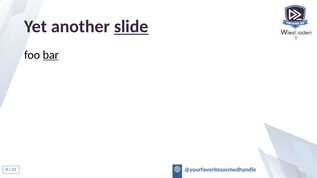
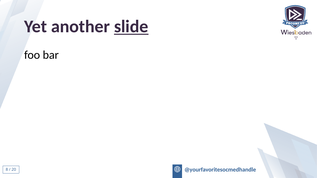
bar underline: present -> none
